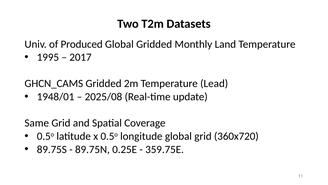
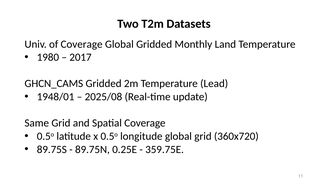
of Produced: Produced -> Coverage
1995: 1995 -> 1980
